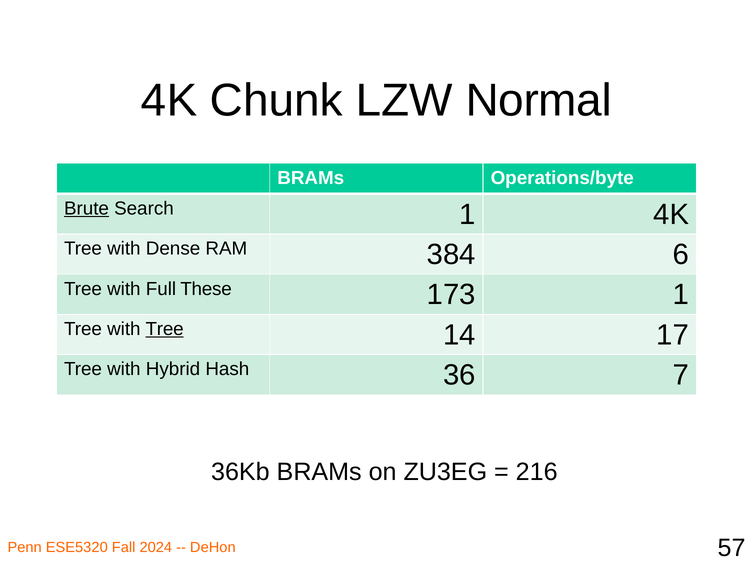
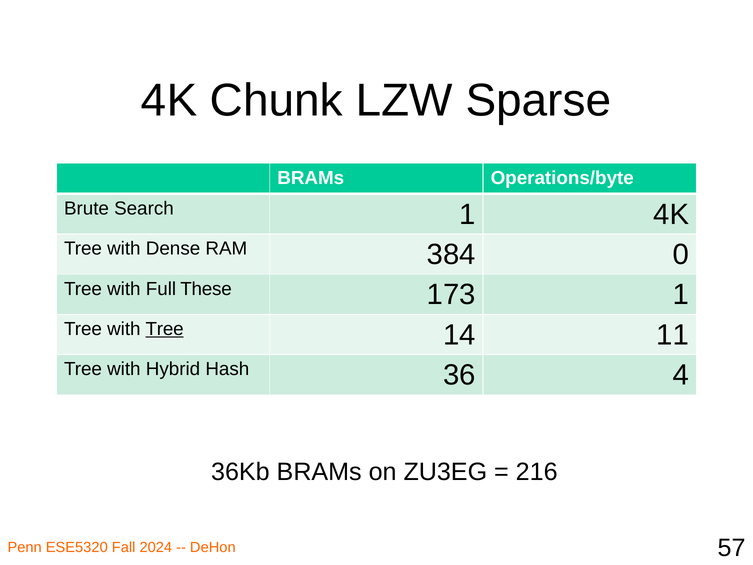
Normal: Normal -> Sparse
Brute underline: present -> none
6: 6 -> 0
17: 17 -> 11
7: 7 -> 4
